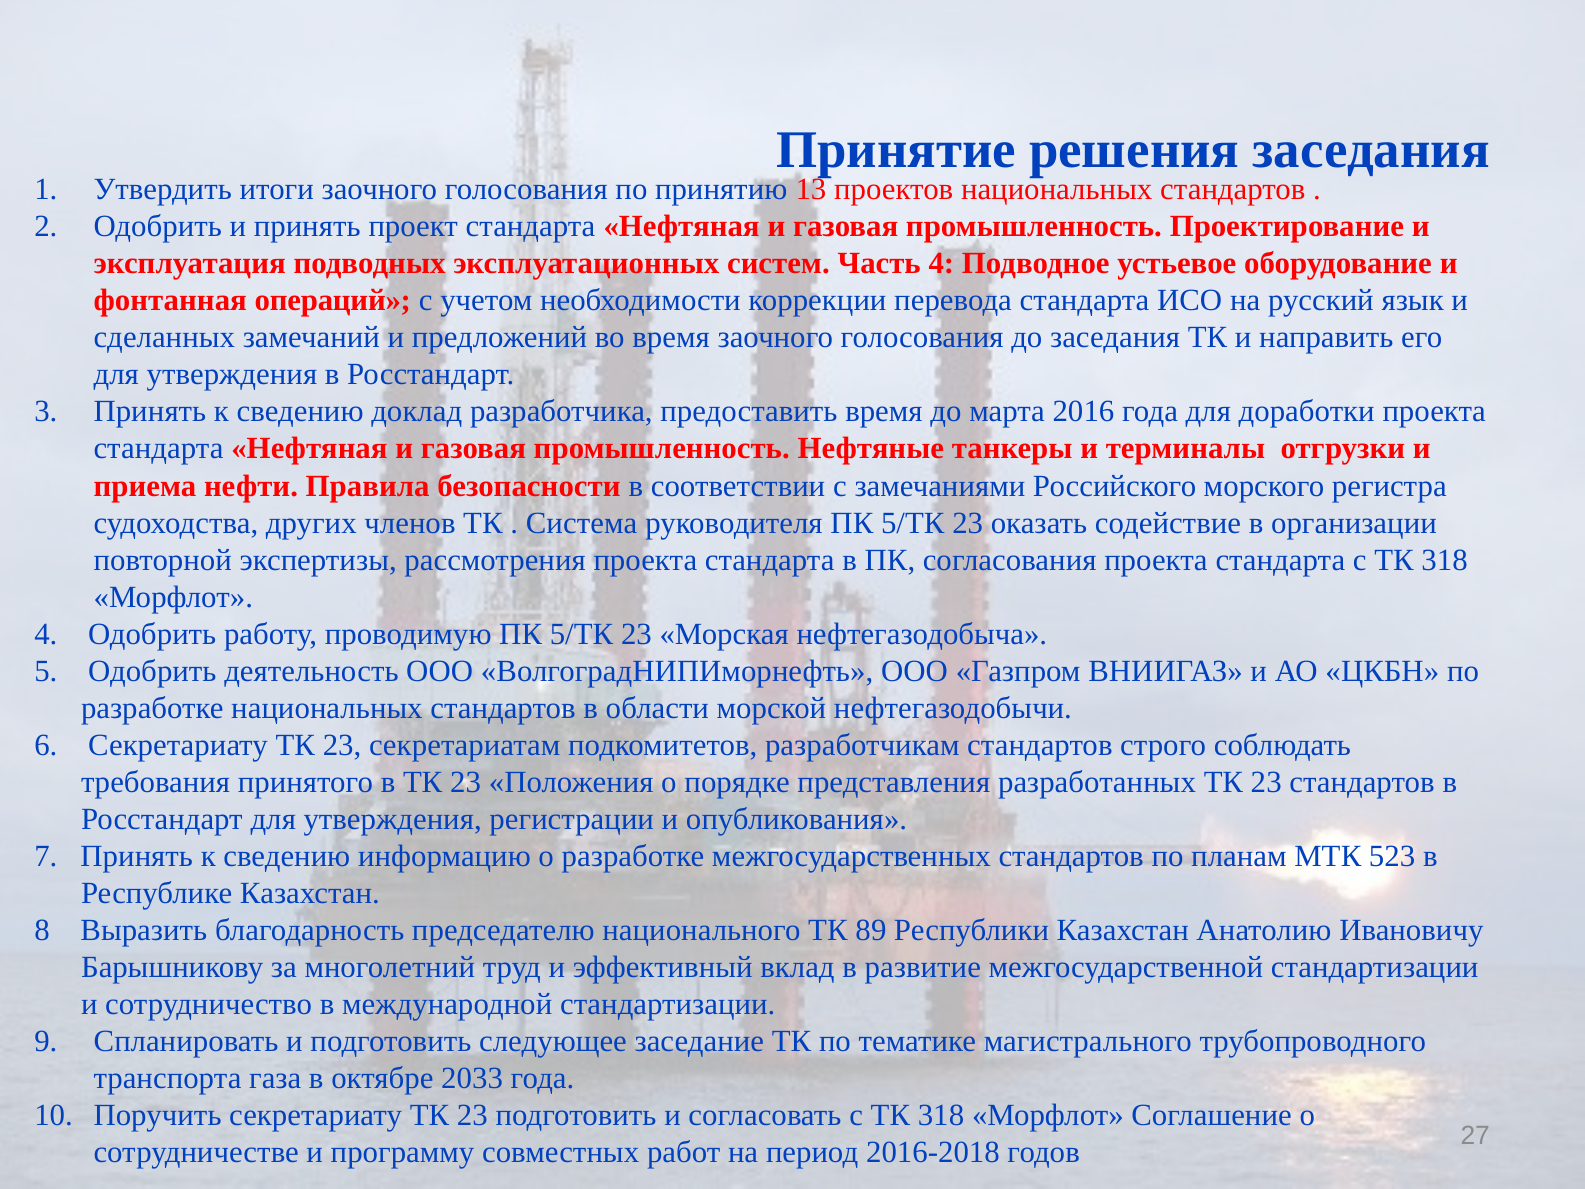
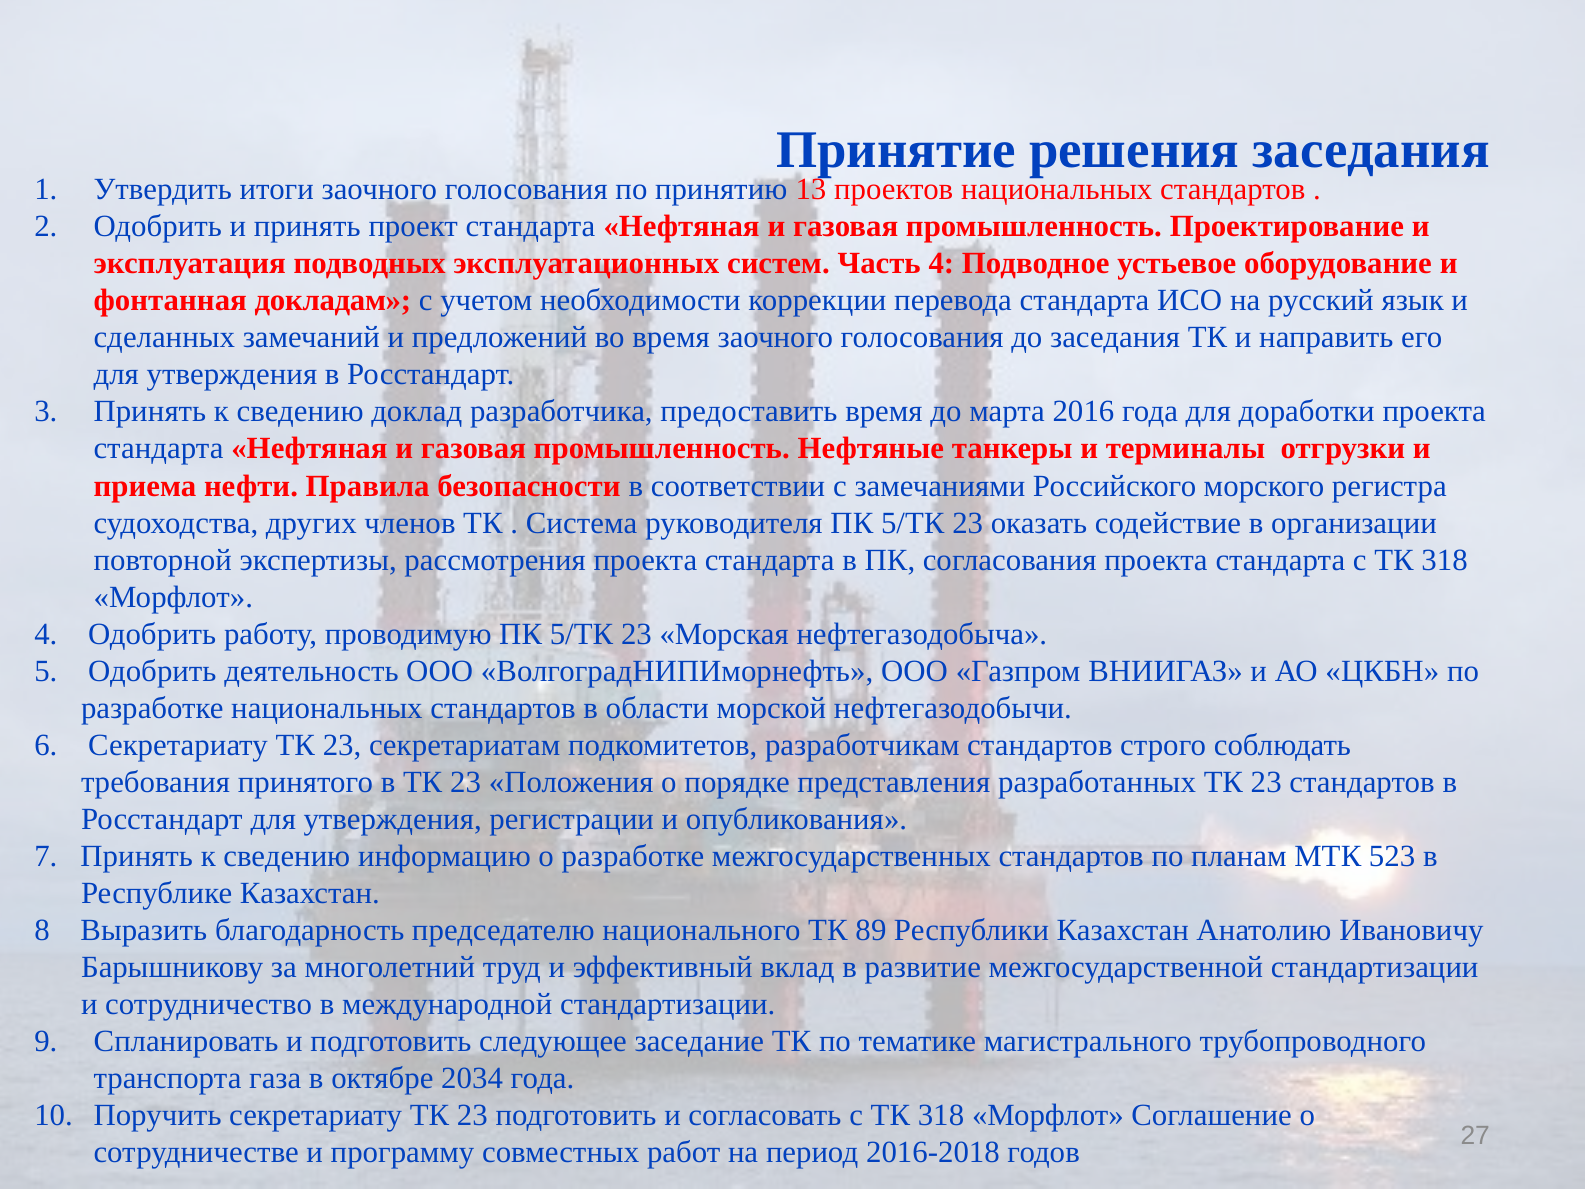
операций: операций -> докладам
2033: 2033 -> 2034
